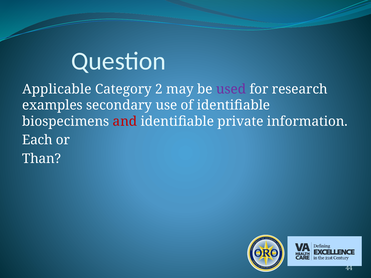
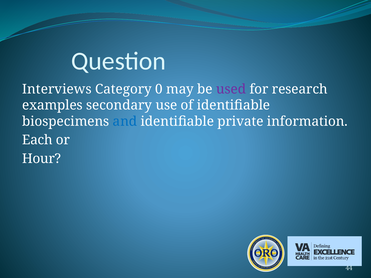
Applicable: Applicable -> Interviews
2: 2 -> 0
and colour: red -> blue
Than: Than -> Hour
